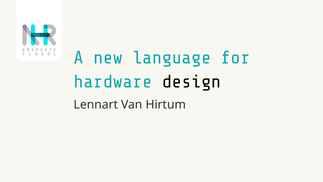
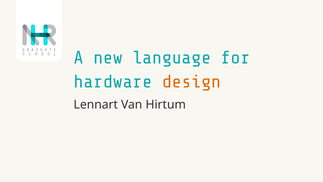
design colour: black -> orange
